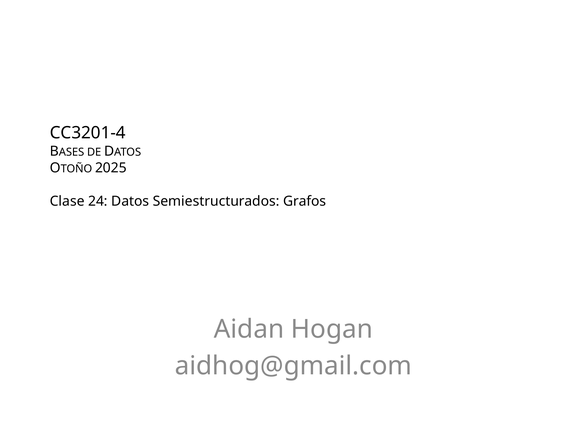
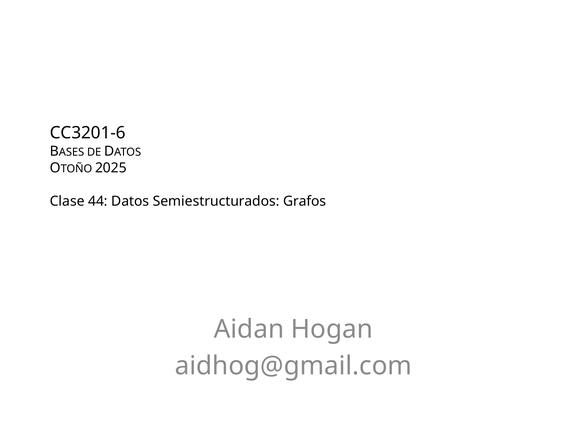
CC3201-4: CC3201-4 -> CC3201-6
24: 24 -> 44
